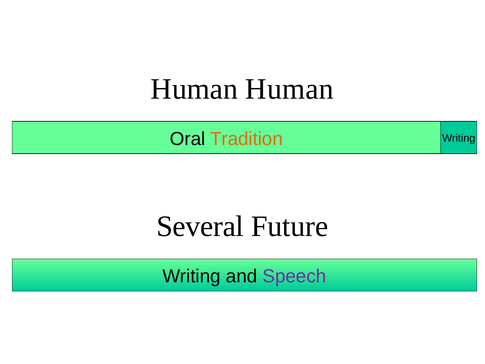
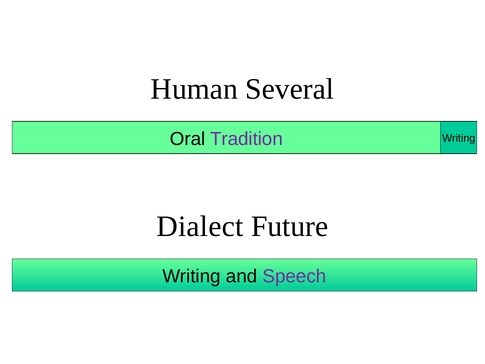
Human Human: Human -> Several
Tradition colour: orange -> purple
Several: Several -> Dialect
